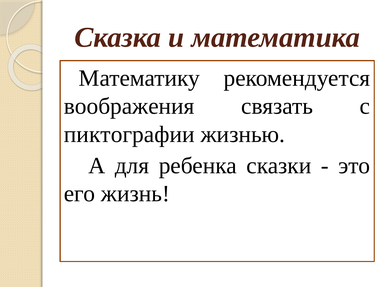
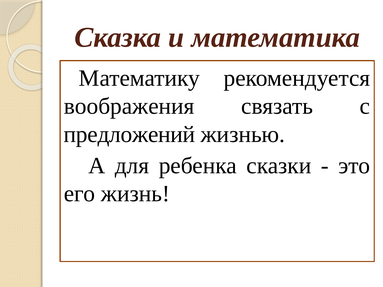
пиктографии: пиктографии -> предложений
